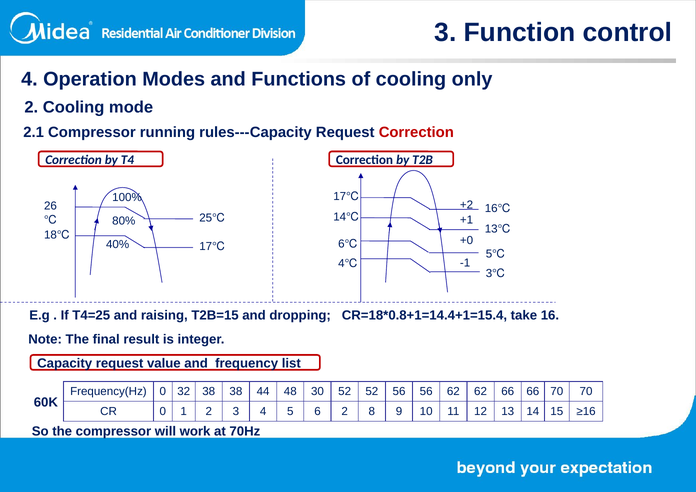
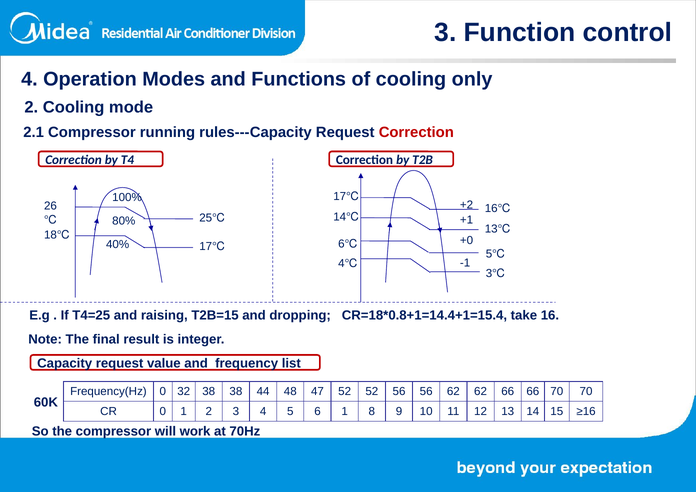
30: 30 -> 47
6 2: 2 -> 1
